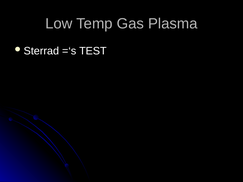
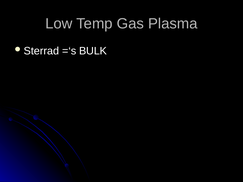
TEST: TEST -> BULK
